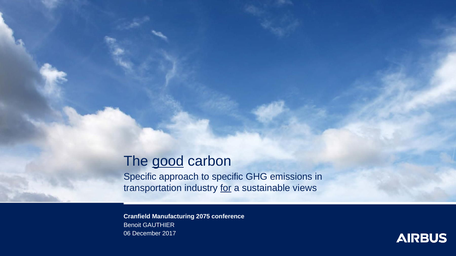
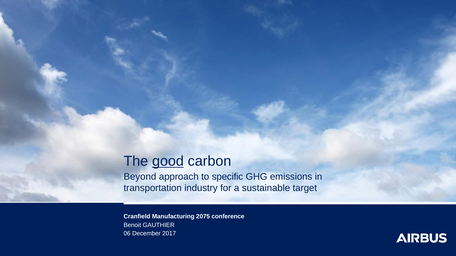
Specific at (140, 177): Specific -> Beyond
for underline: present -> none
views: views -> target
